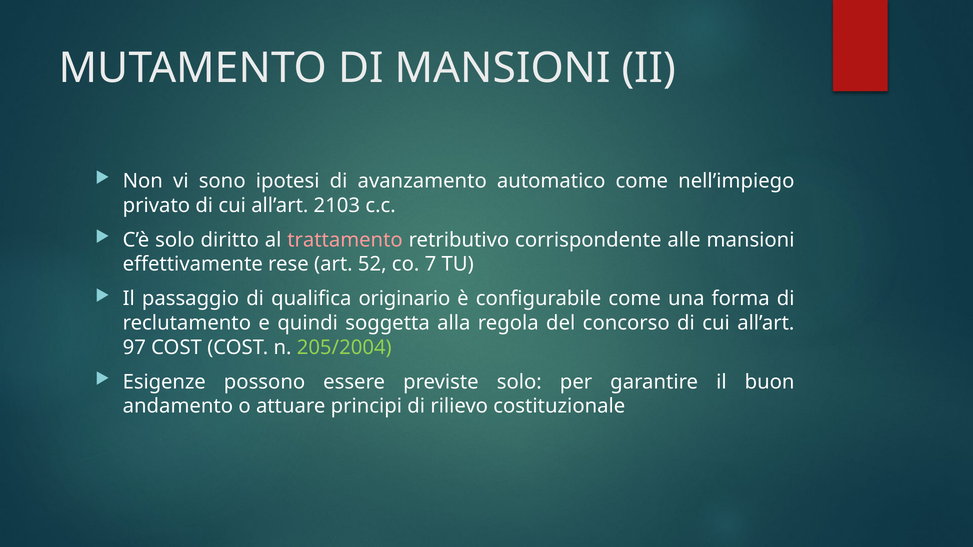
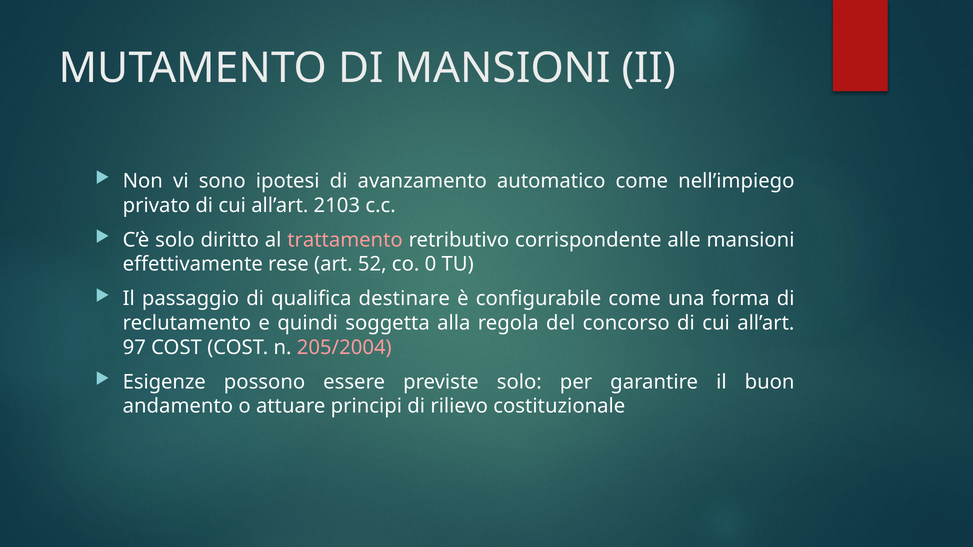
7: 7 -> 0
originario: originario -> destinare
205/2004 colour: light green -> pink
